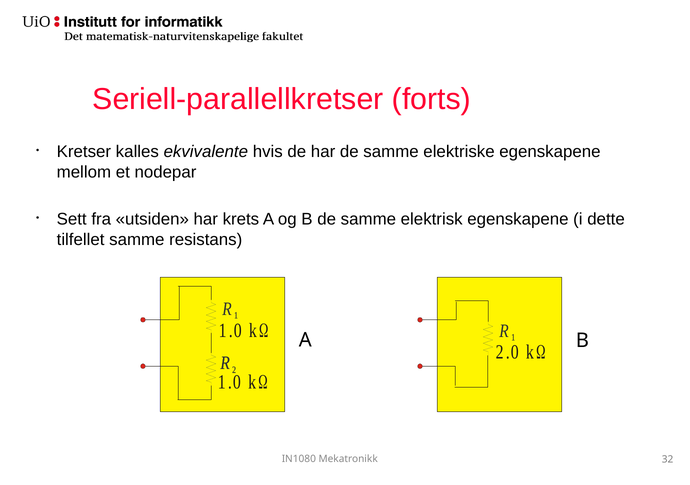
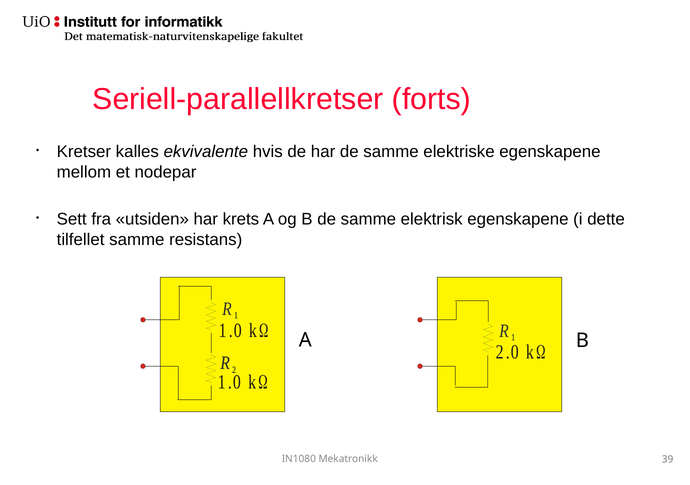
32: 32 -> 39
